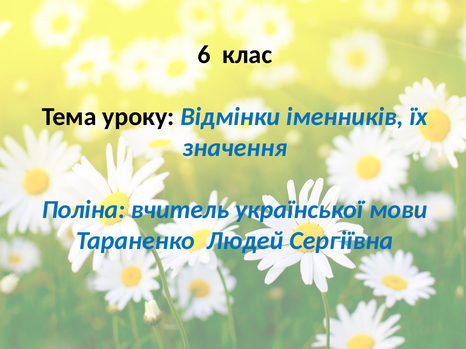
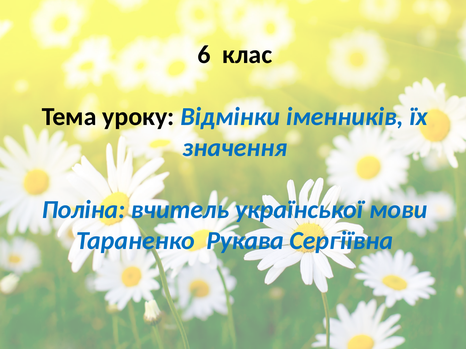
Людей: Людей -> Рукава
